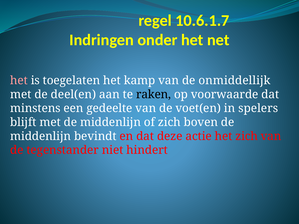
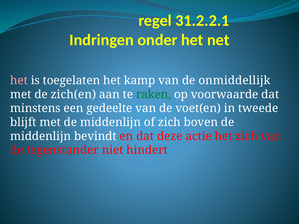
10.6.1.7: 10.6.1.7 -> 31.2.2.1
deel(en: deel(en -> zich(en
raken colour: black -> green
spelers: spelers -> tweede
